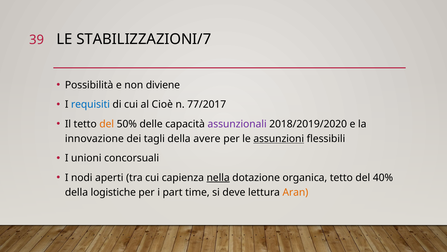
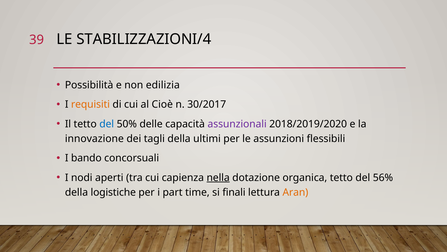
STABILIZZAZIONI/7: STABILIZZAZIONI/7 -> STABILIZZAZIONI/4
diviene: diviene -> edilizia
requisiti colour: blue -> orange
77/2017: 77/2017 -> 30/2017
del at (107, 124) colour: orange -> blue
avere: avere -> ultimi
assunzioni underline: present -> none
unioni: unioni -> bando
40%: 40% -> 56%
deve: deve -> finali
